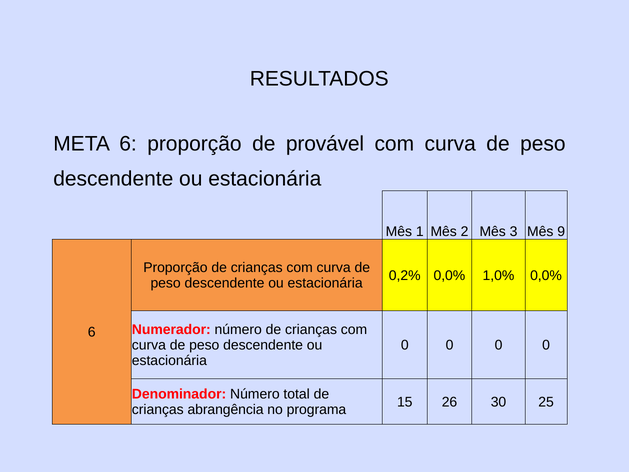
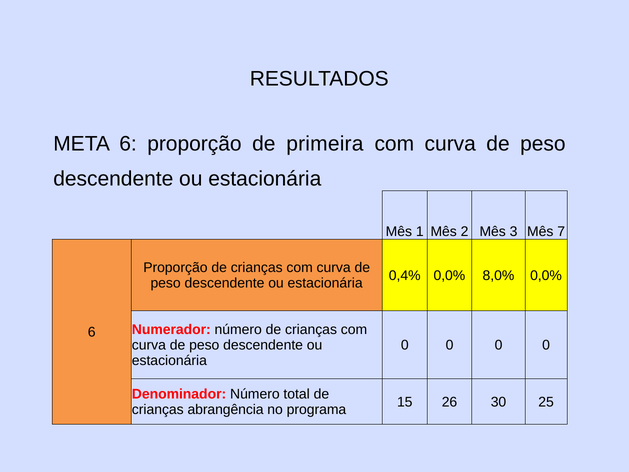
provável: provável -> primeira
9: 9 -> 7
0,2%: 0,2% -> 0,4%
1,0%: 1,0% -> 8,0%
